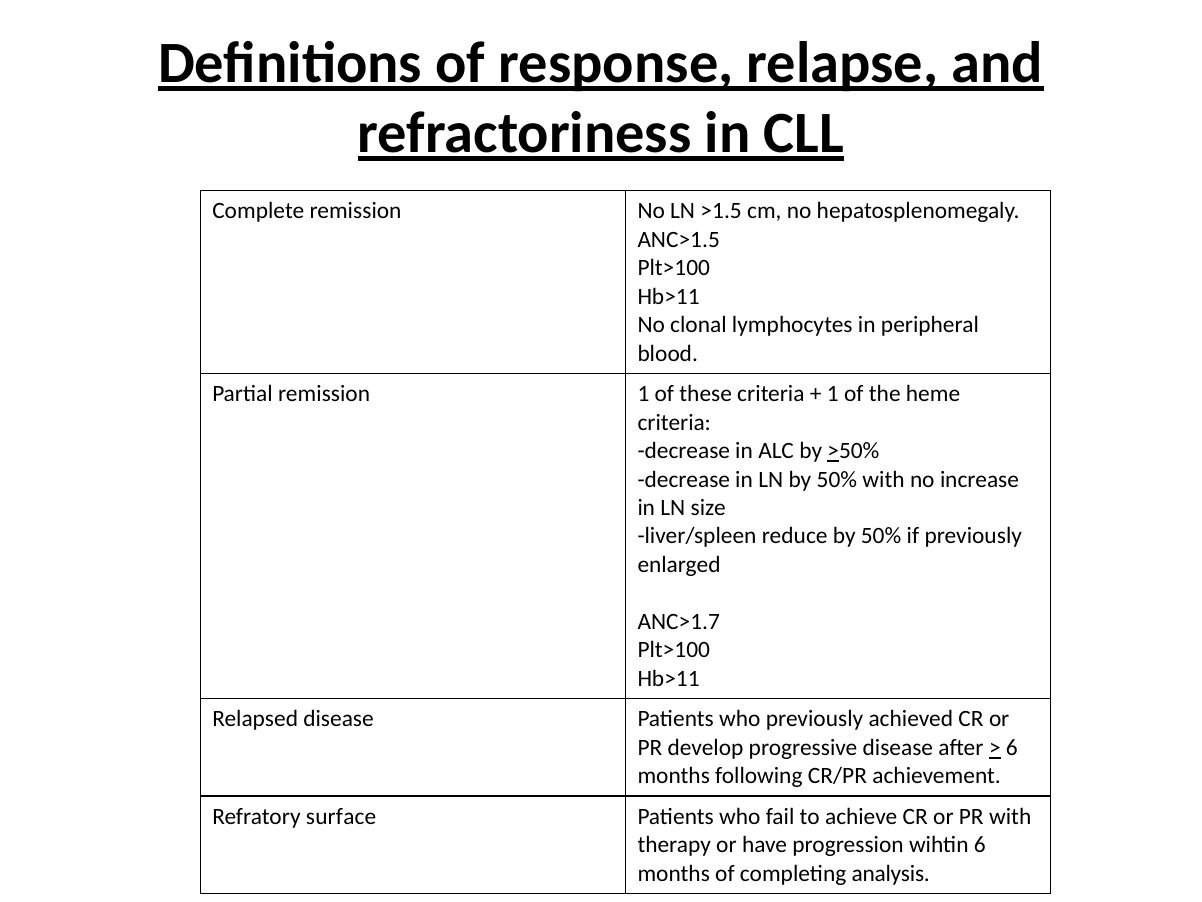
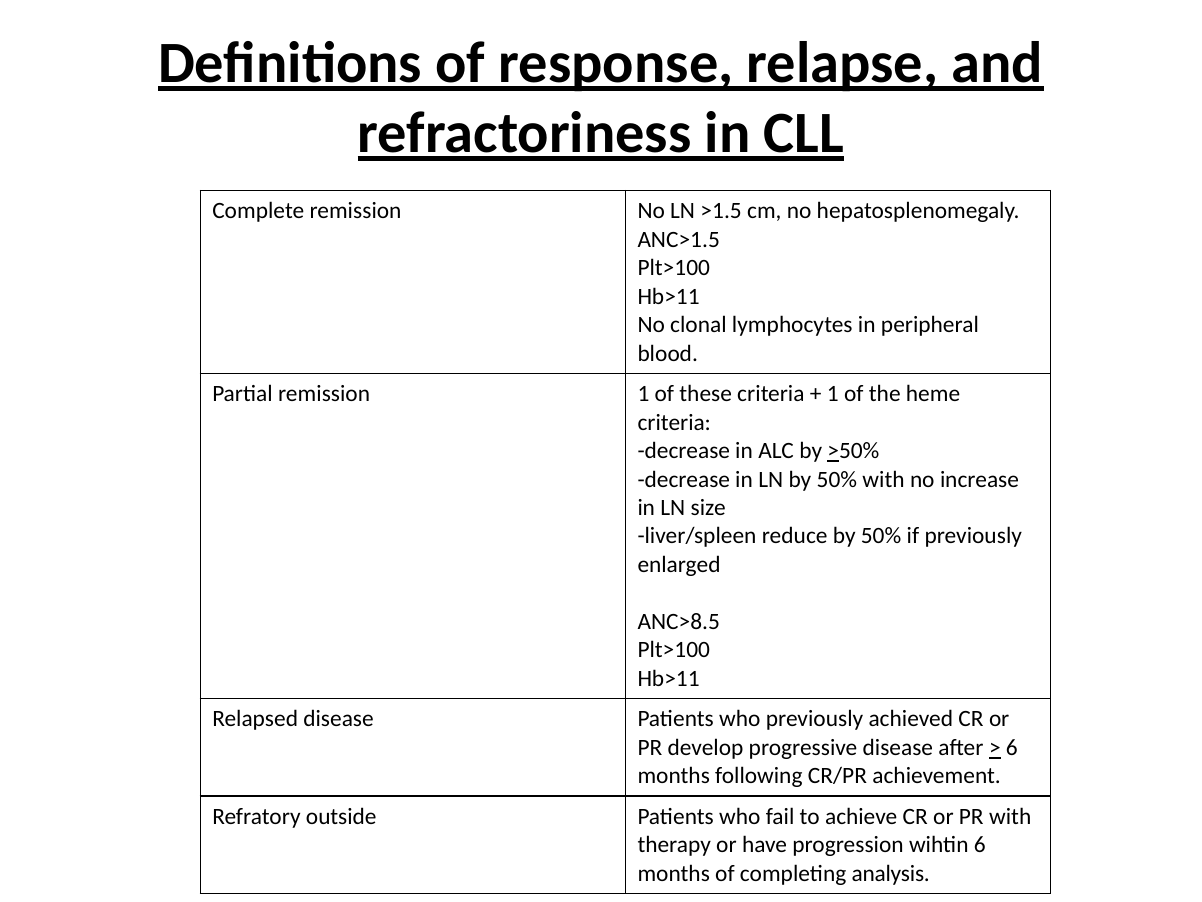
ANC>1.7: ANC>1.7 -> ANC>8.5
surface: surface -> outside
